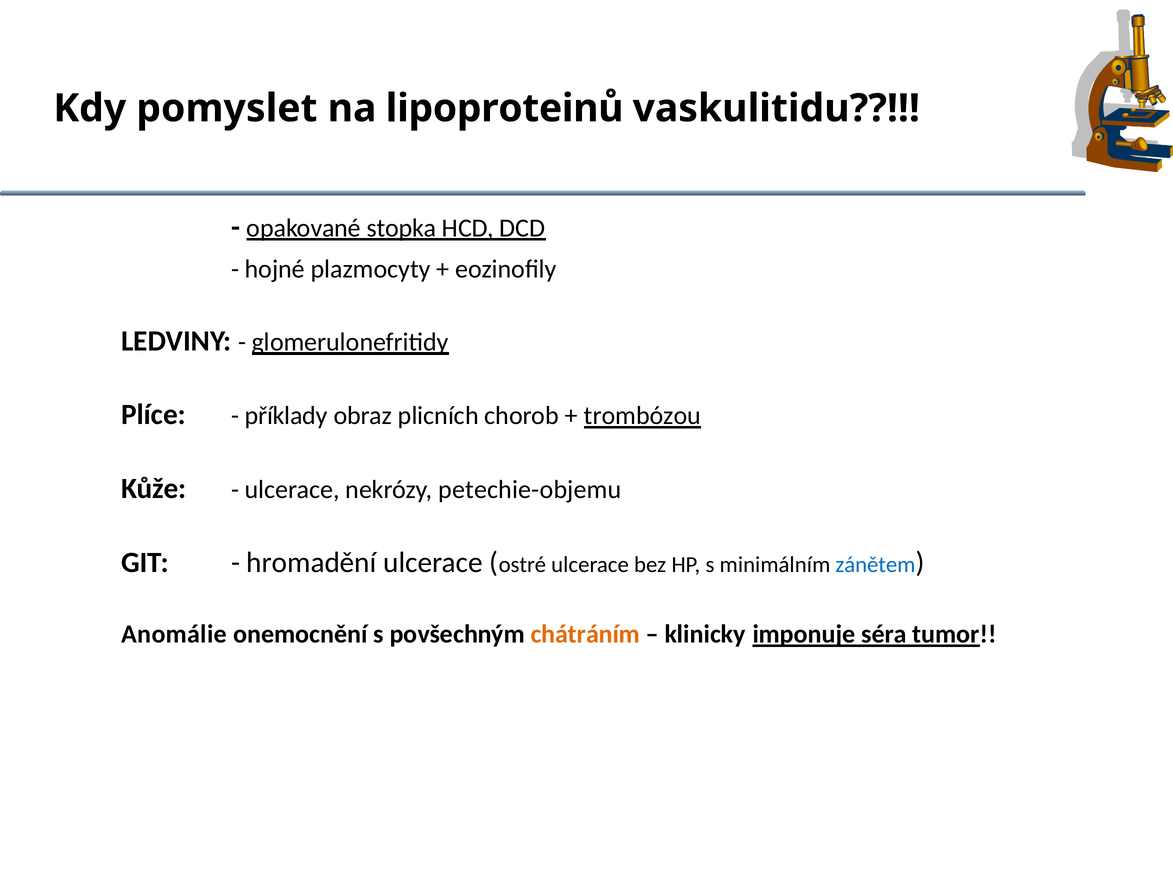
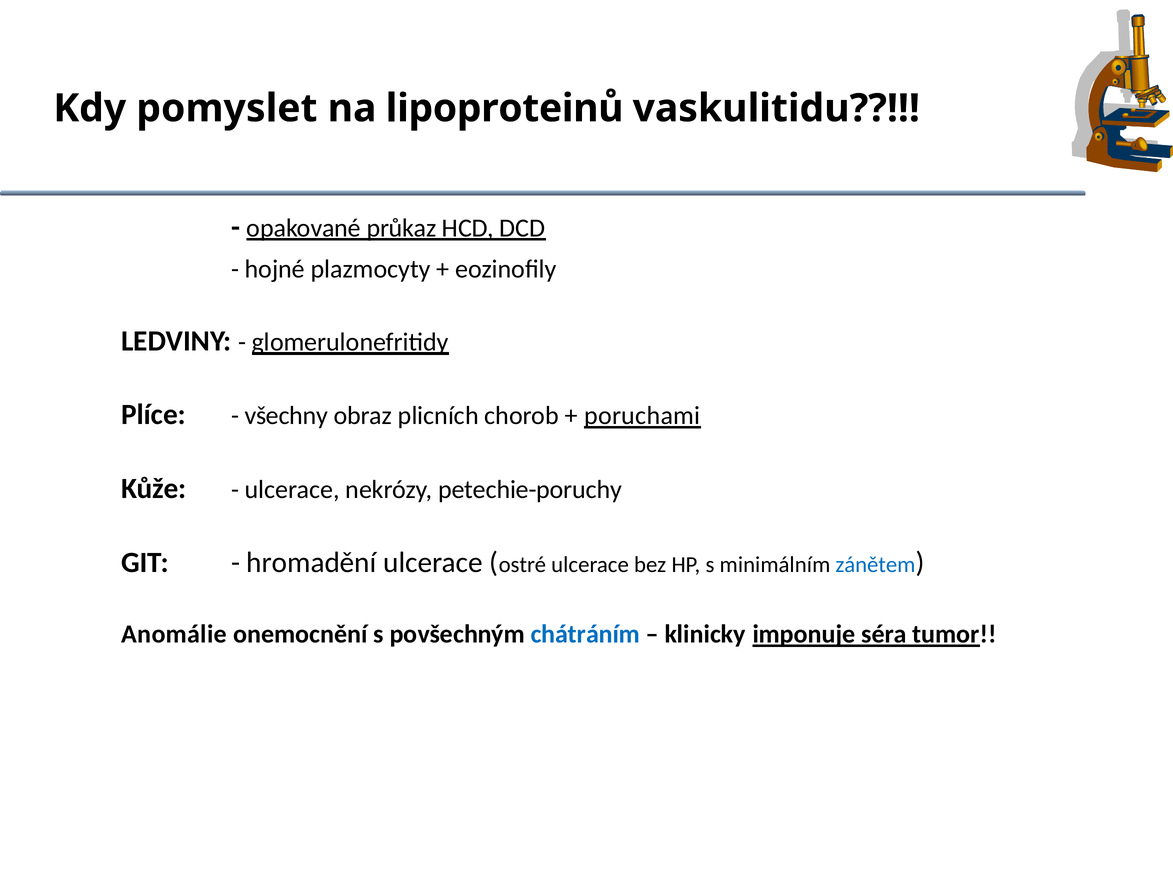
stopka: stopka -> průkaz
příklady: příklady -> všechny
trombózou: trombózou -> poruchami
petechie-objemu: petechie-objemu -> petechie-poruchy
chátráním colour: orange -> blue
